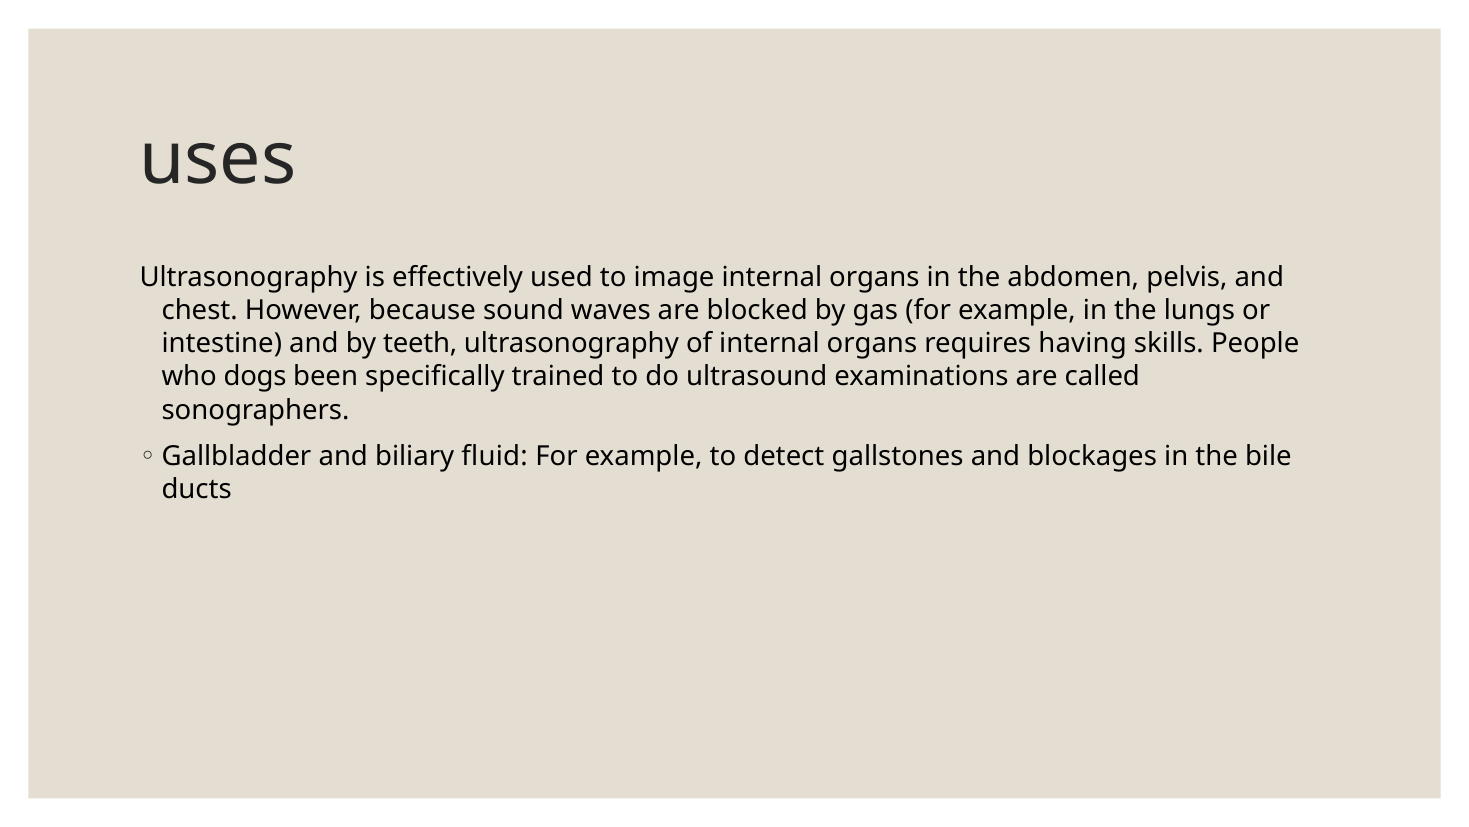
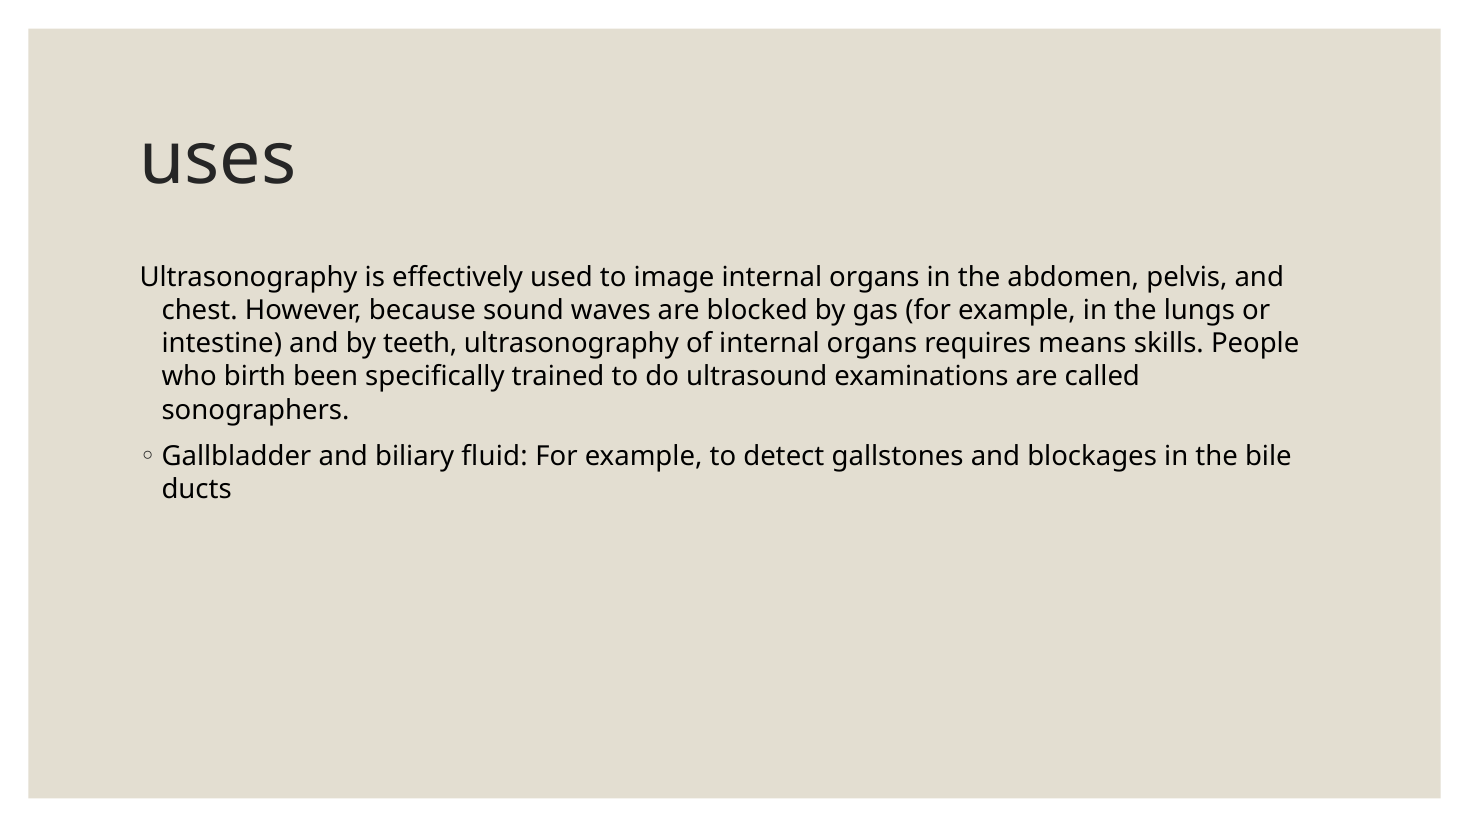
having: having -> means
dogs: dogs -> birth
